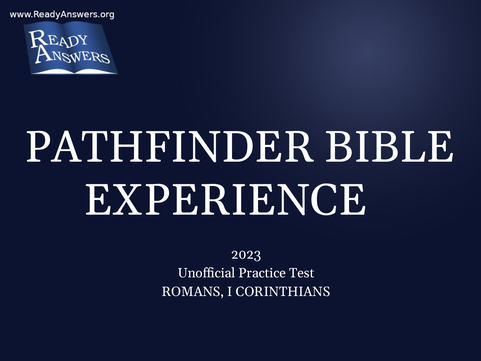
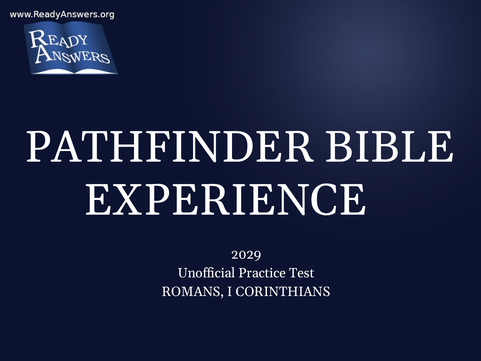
2023: 2023 -> 2029
